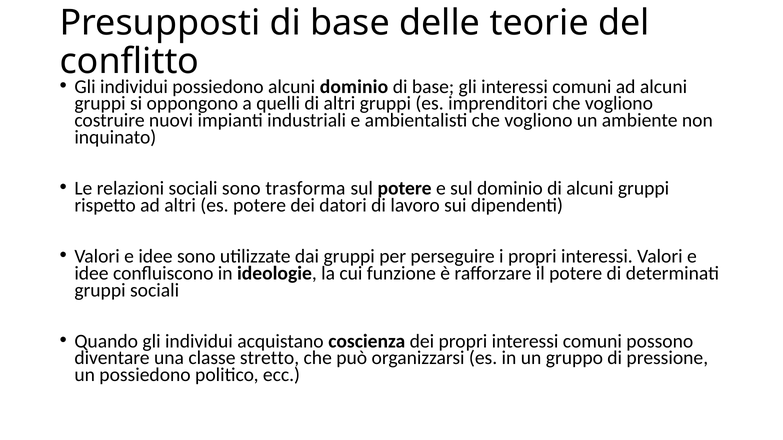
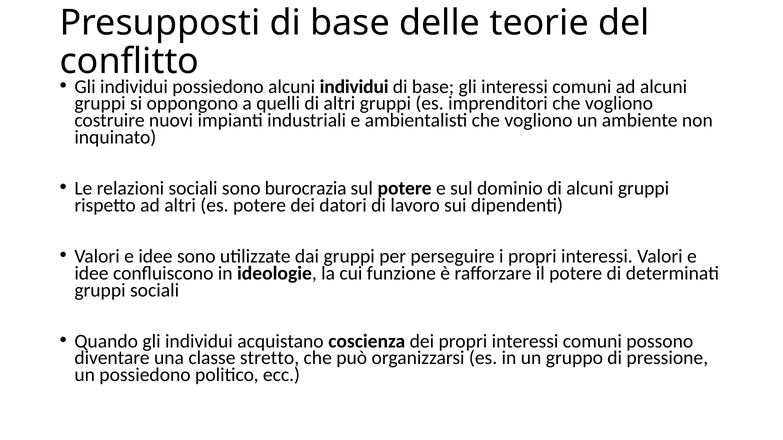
alcuni dominio: dominio -> individui
trasforma: trasforma -> burocrazia
